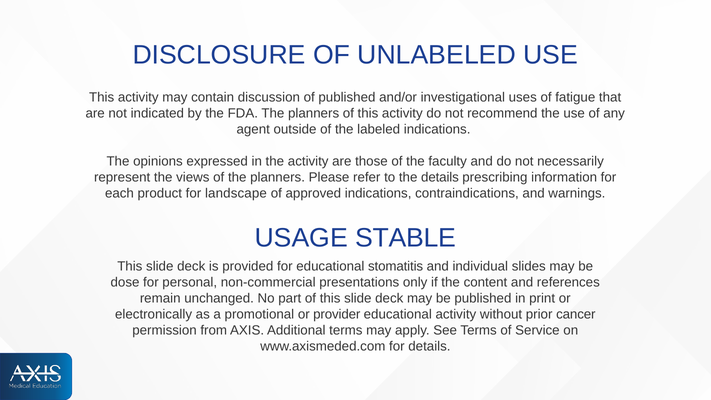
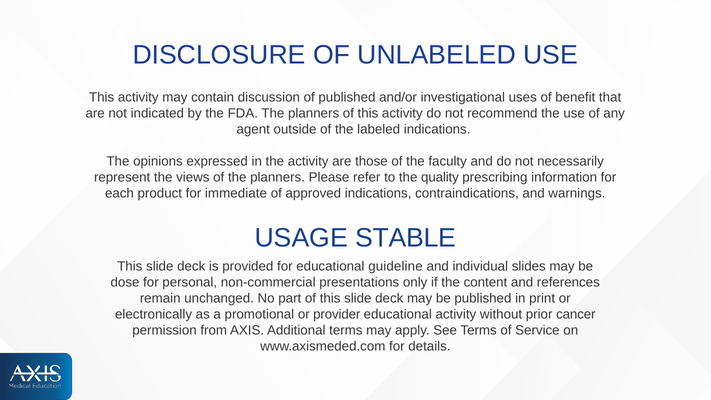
fatigue: fatigue -> benefit
the details: details -> quality
landscape: landscape -> immediate
stomatitis: stomatitis -> guideline
